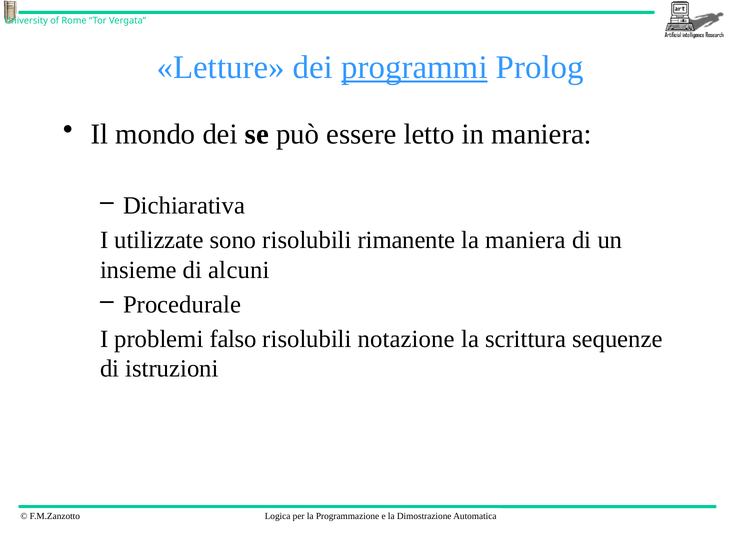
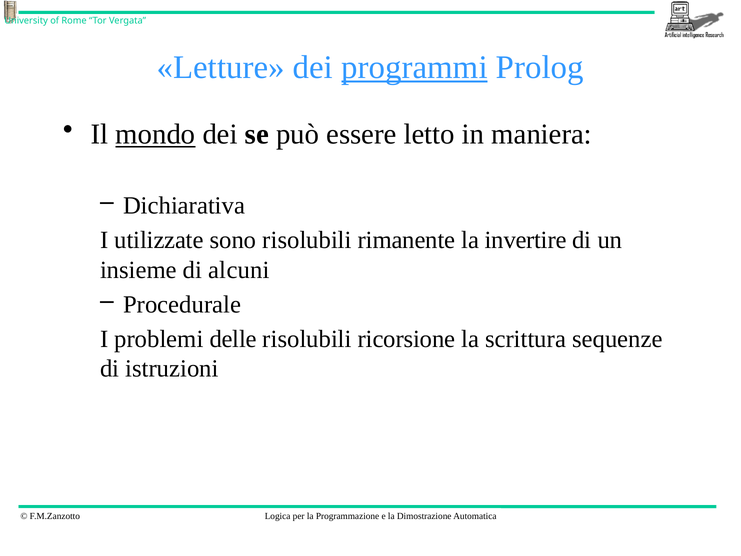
mondo underline: none -> present
la maniera: maniera -> invertire
falso: falso -> delle
notazione: notazione -> ricorsione
